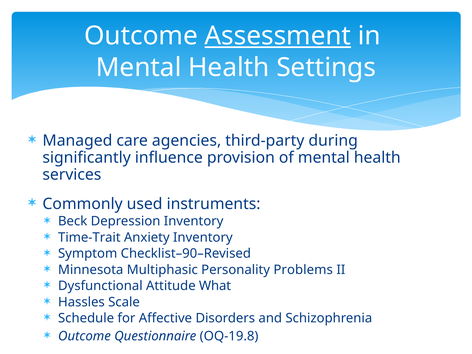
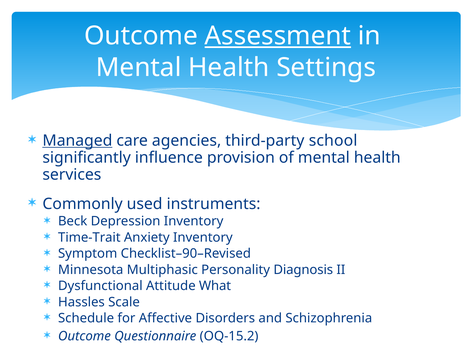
Managed underline: none -> present
during: during -> school
Problems: Problems -> Diagnosis
OQ-19.8: OQ-19.8 -> OQ-15.2
